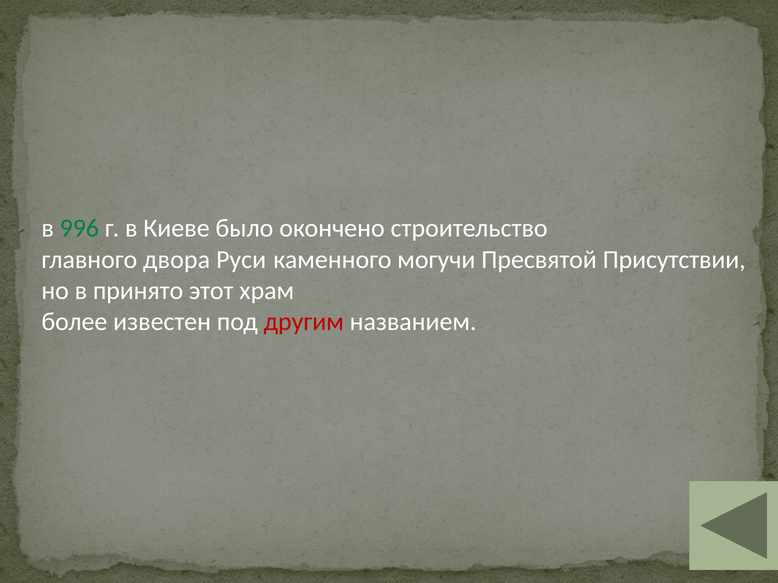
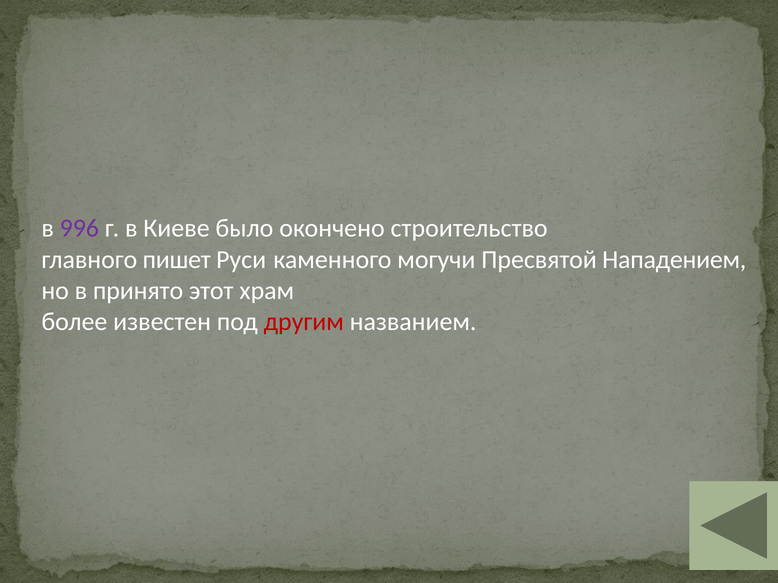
996 colour: green -> purple
двора: двора -> пишет
Присутствии: Присутствии -> Нападением
